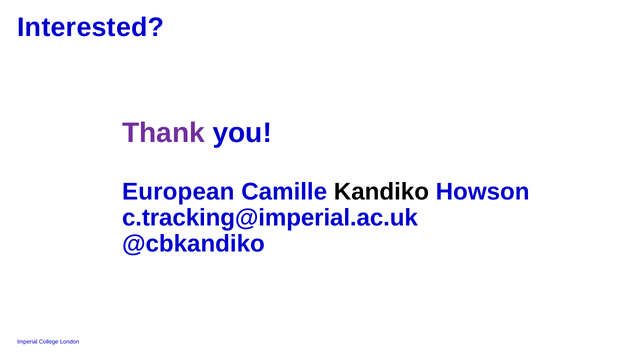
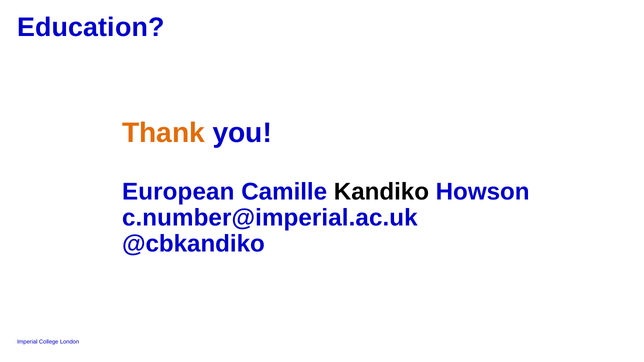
Interested: Interested -> Education
Thank colour: purple -> orange
c.tracking@imperial.ac.uk: c.tracking@imperial.ac.uk -> c.number@imperial.ac.uk
